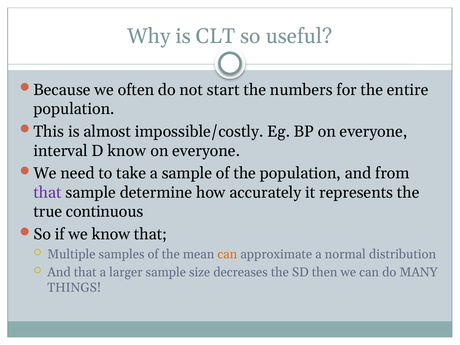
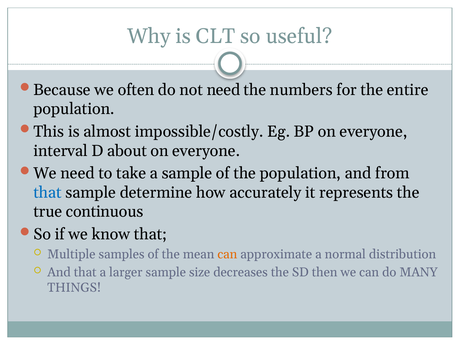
not start: start -> need
D know: know -> about
that at (48, 193) colour: purple -> blue
